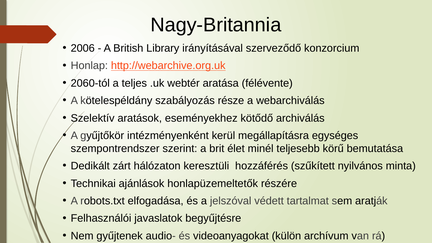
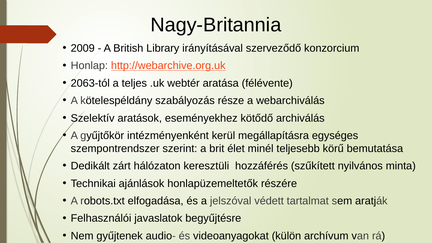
2006: 2006 -> 2009
2060-tól: 2060-tól -> 2063-tól
